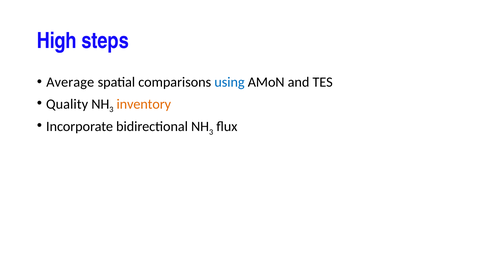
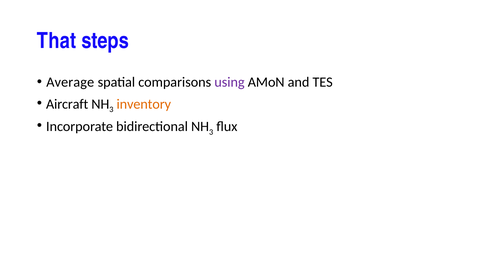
High: High -> That
using colour: blue -> purple
Quality: Quality -> Aircraft
